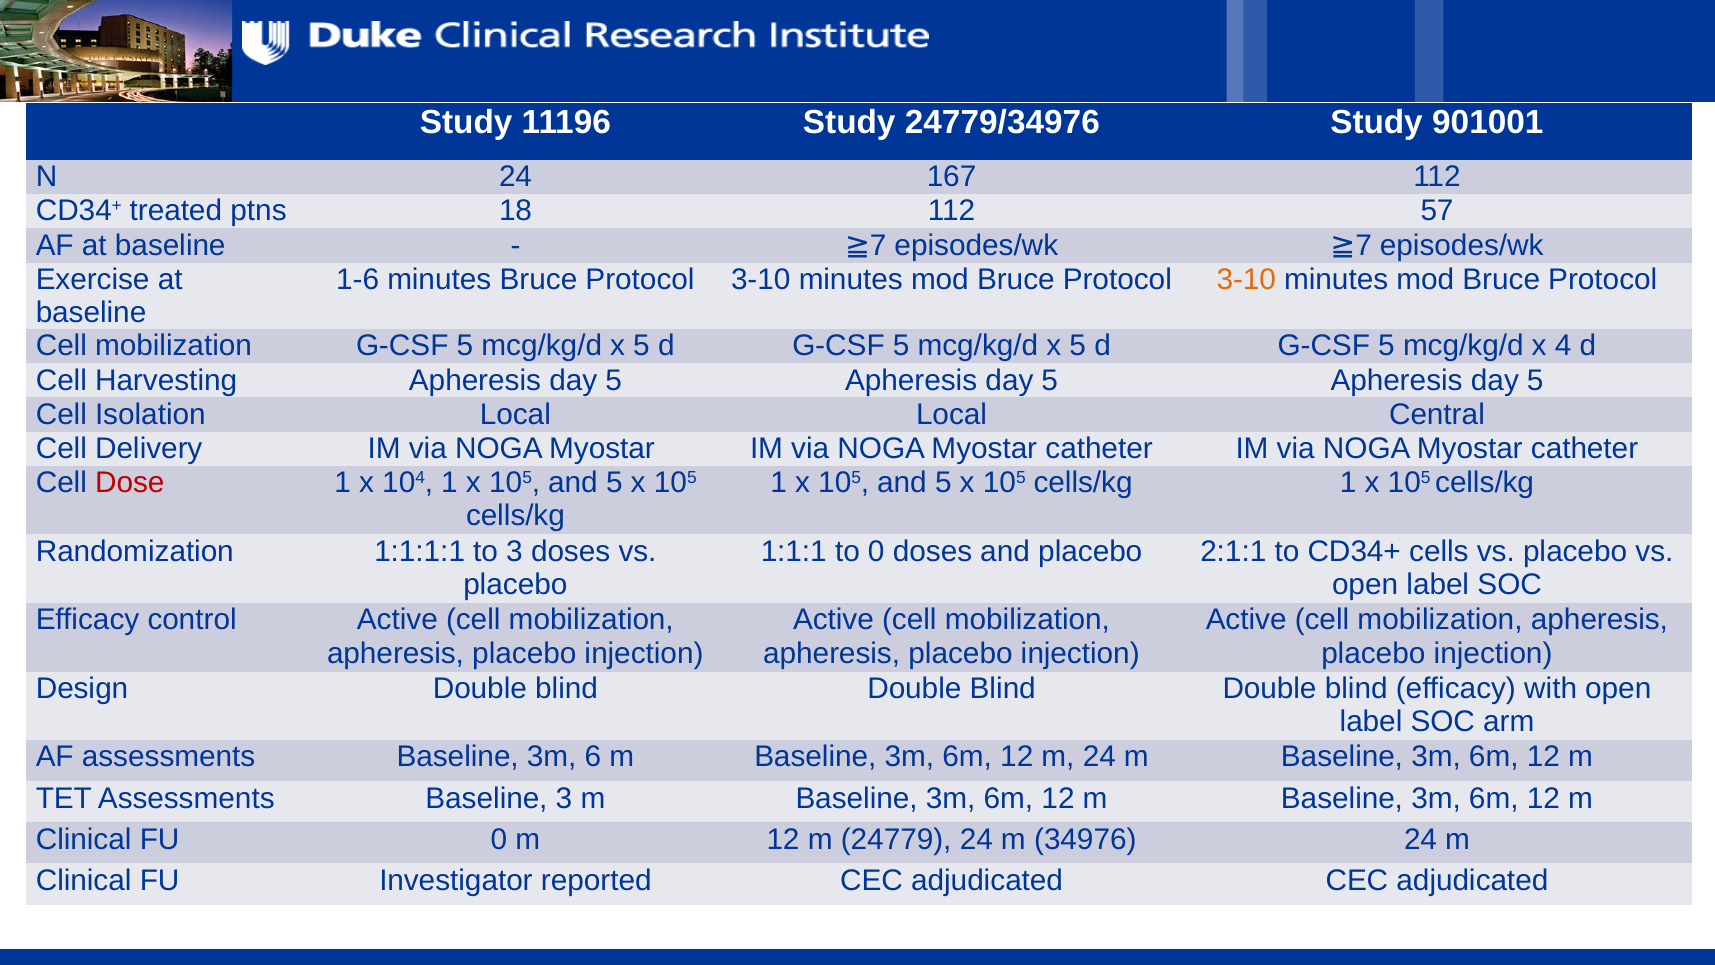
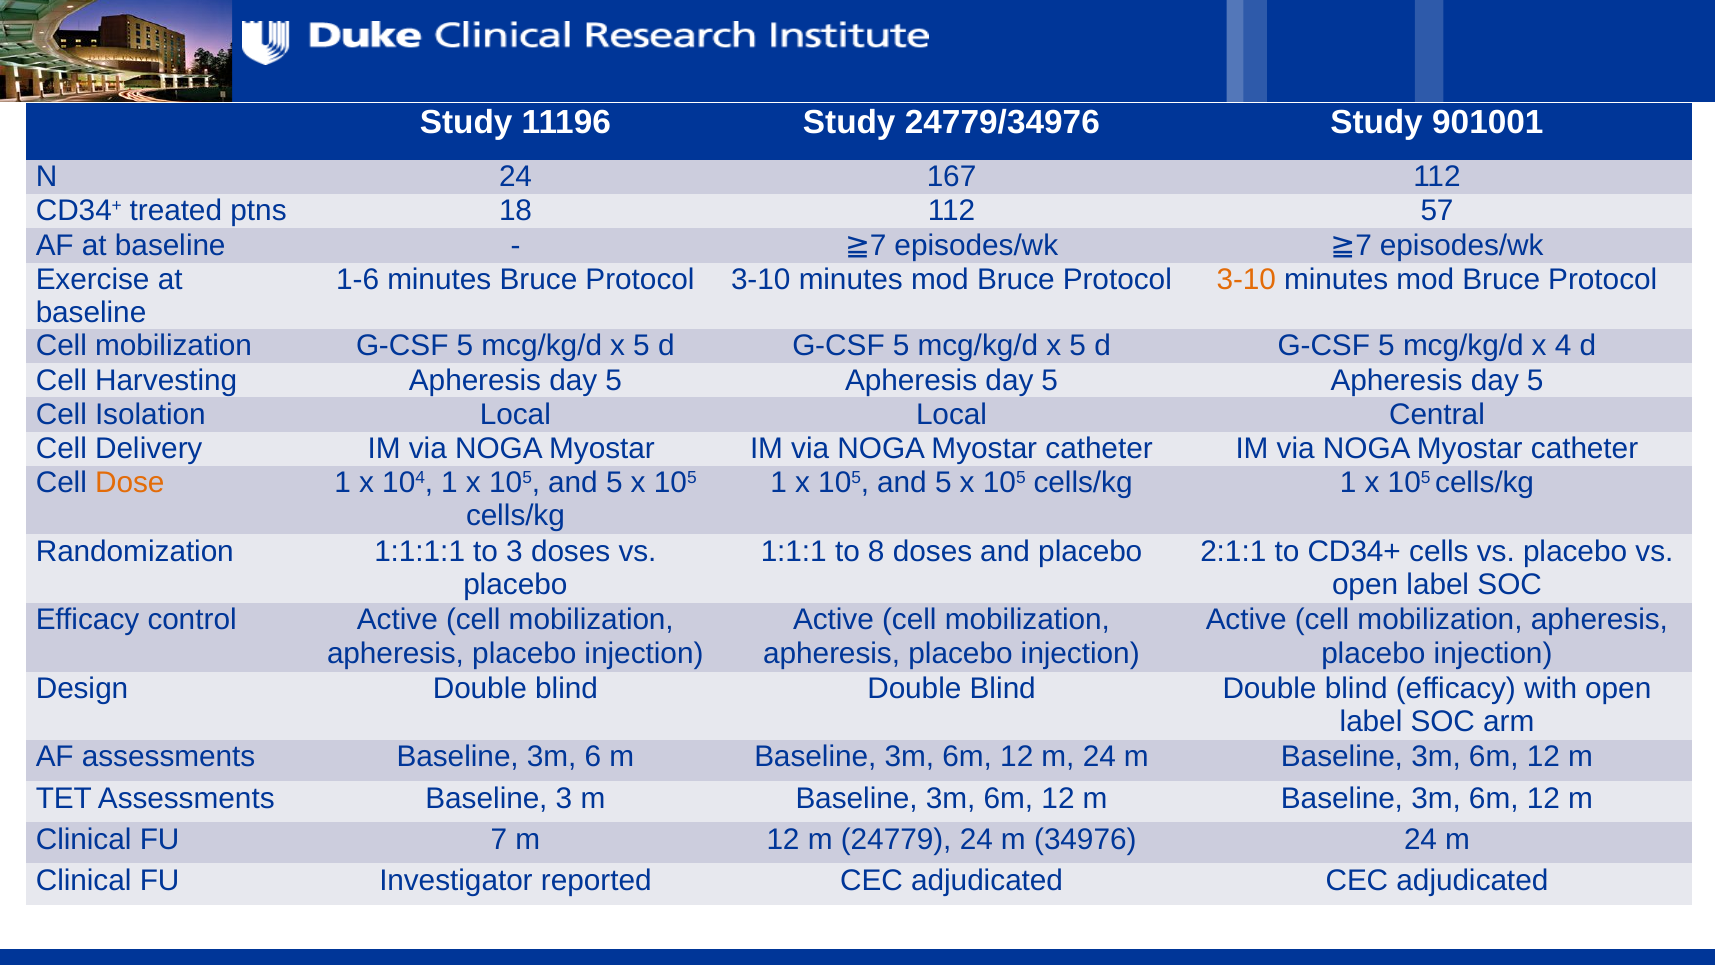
Dose colour: red -> orange
to 0: 0 -> 8
FU 0: 0 -> 7
